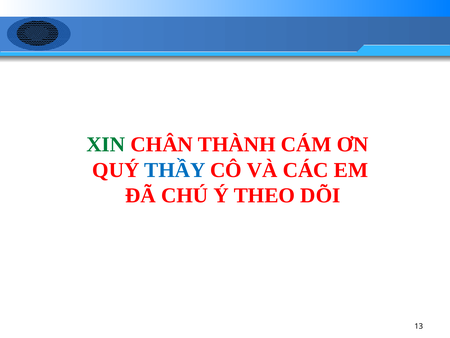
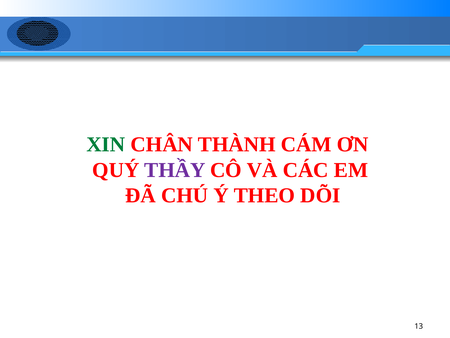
THẦY colour: blue -> purple
